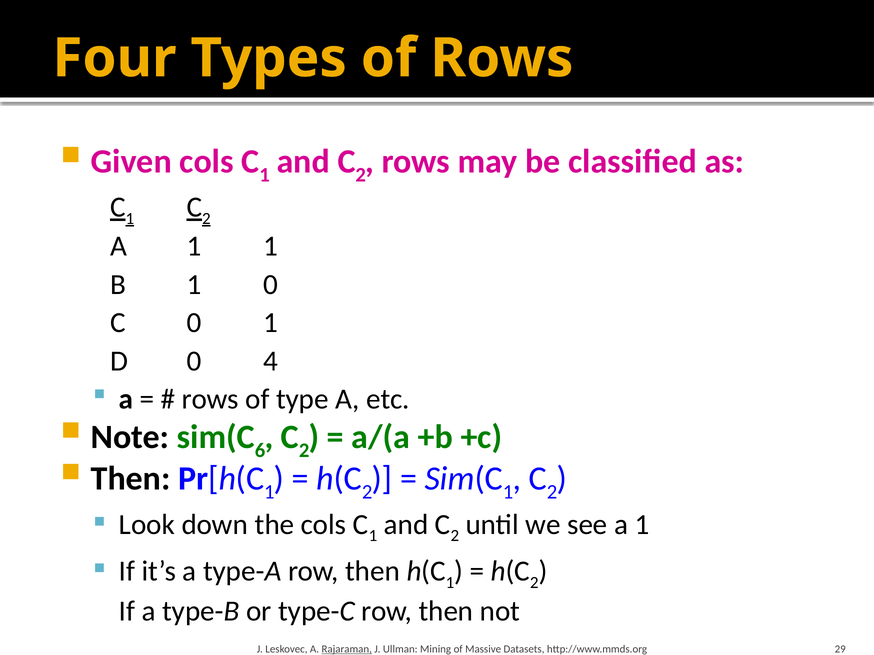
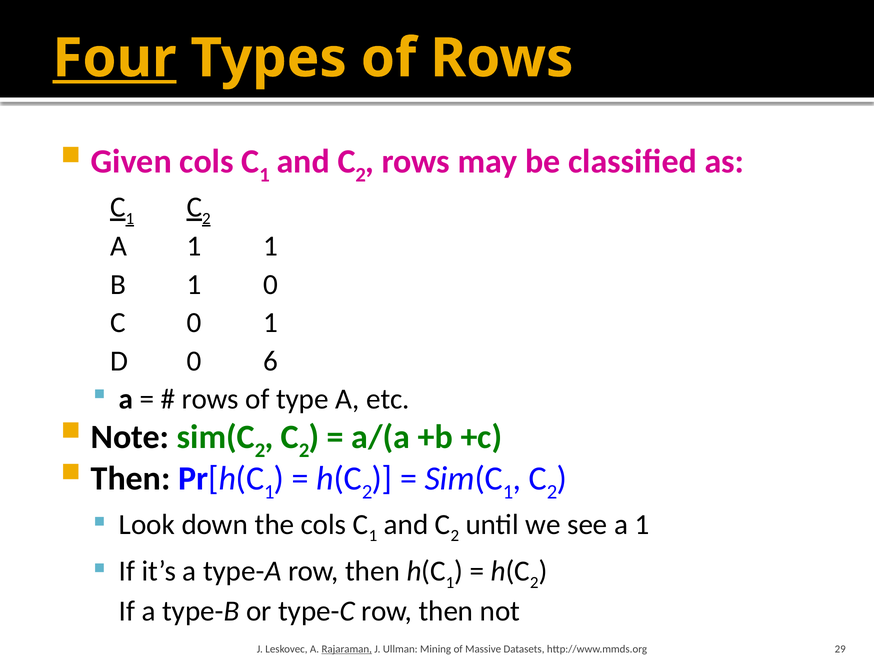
Four underline: none -> present
4: 4 -> 6
6 at (260, 451): 6 -> 2
